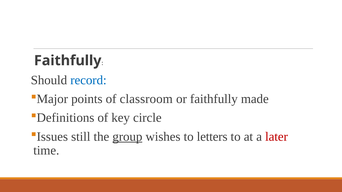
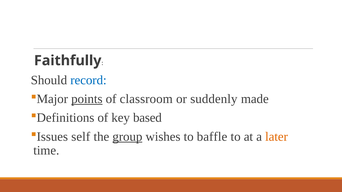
points underline: none -> present
or faithfully: faithfully -> suddenly
circle: circle -> based
still: still -> self
letters: letters -> baffle
later colour: red -> orange
